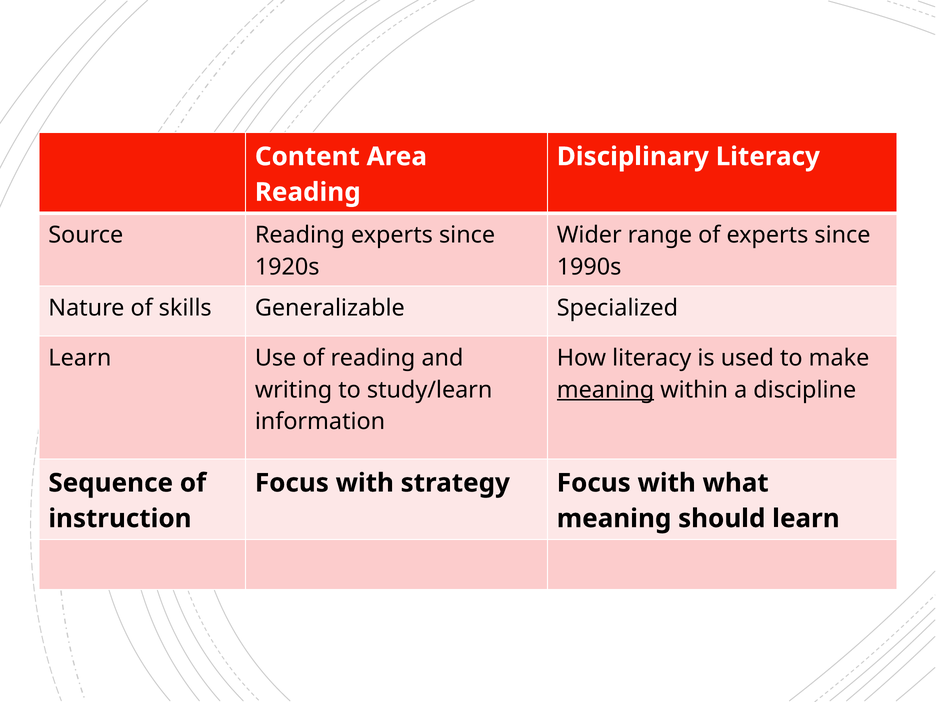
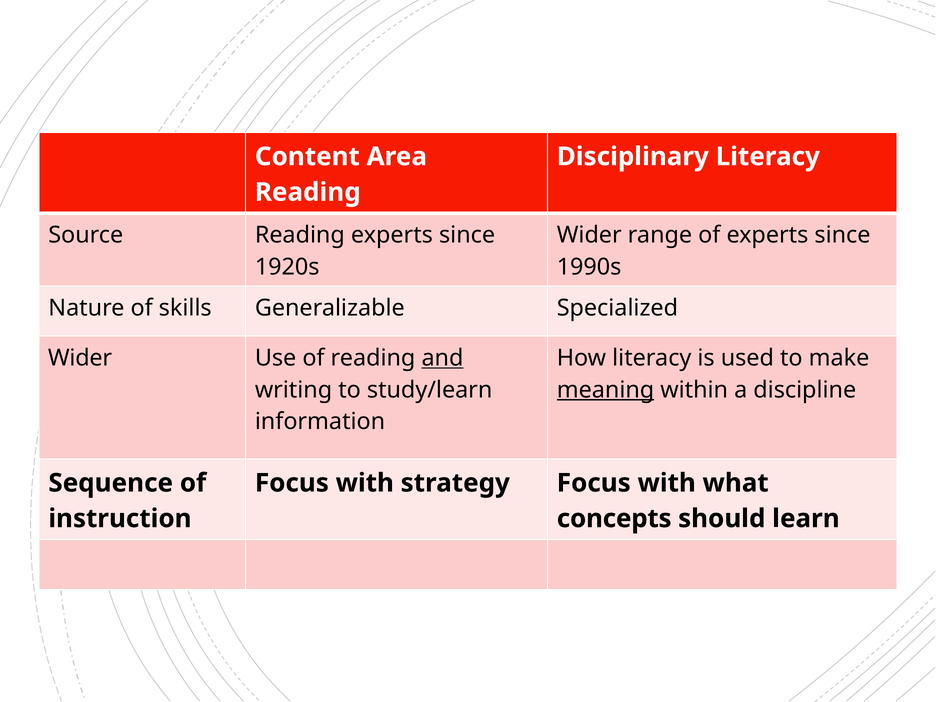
Learn at (80, 358): Learn -> Wider
and at (442, 358) underline: none -> present
meaning at (614, 519): meaning -> concepts
